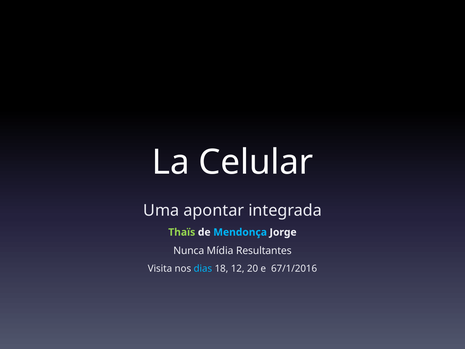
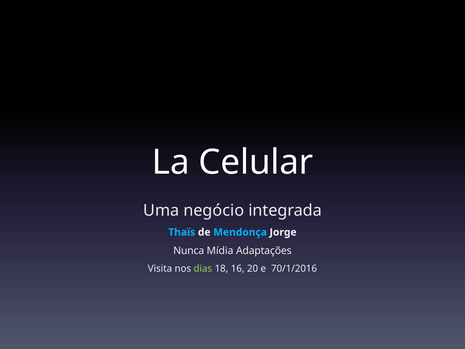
apontar: apontar -> negócio
Thaïs colour: light green -> light blue
Resultantes: Resultantes -> Adaptações
dias colour: light blue -> light green
12: 12 -> 16
67/1/2016: 67/1/2016 -> 70/1/2016
